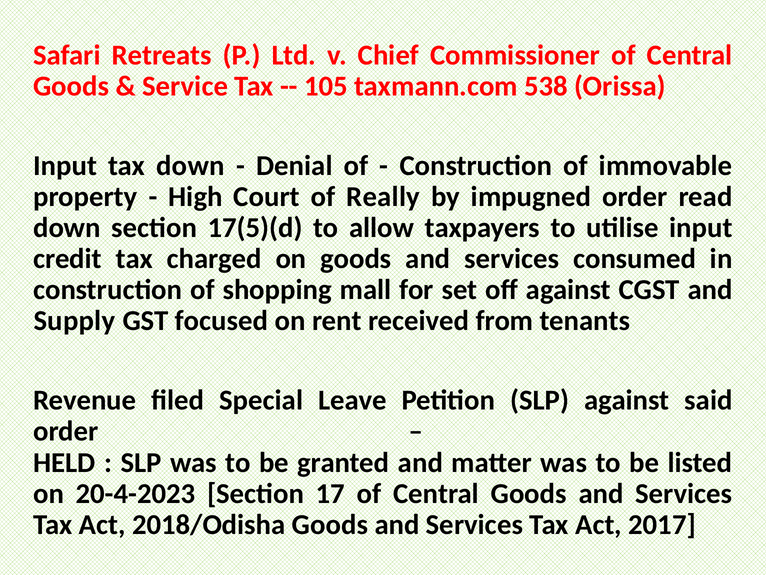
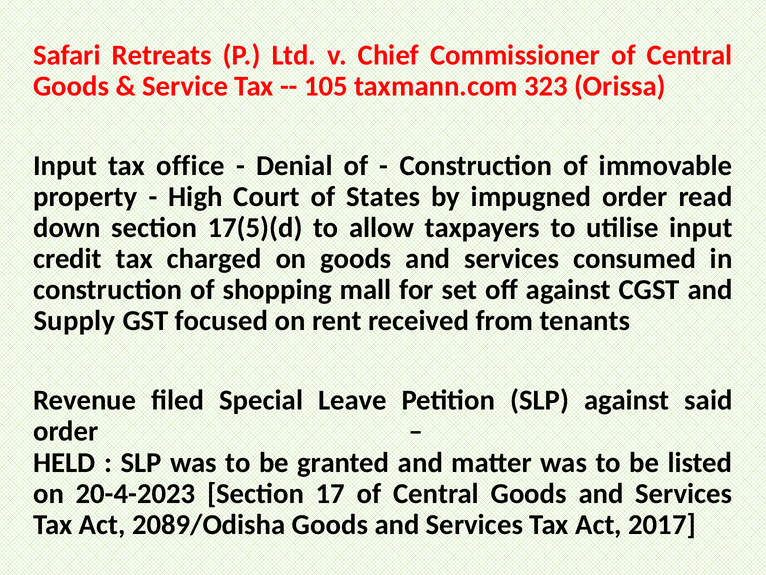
538: 538 -> 323
tax down: down -> office
Really: Really -> States
2018/Odisha: 2018/Odisha -> 2089/Odisha
